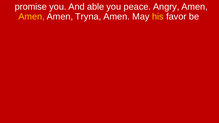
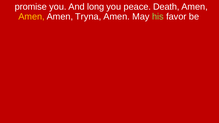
able: able -> long
Angry: Angry -> Death
his colour: yellow -> light green
